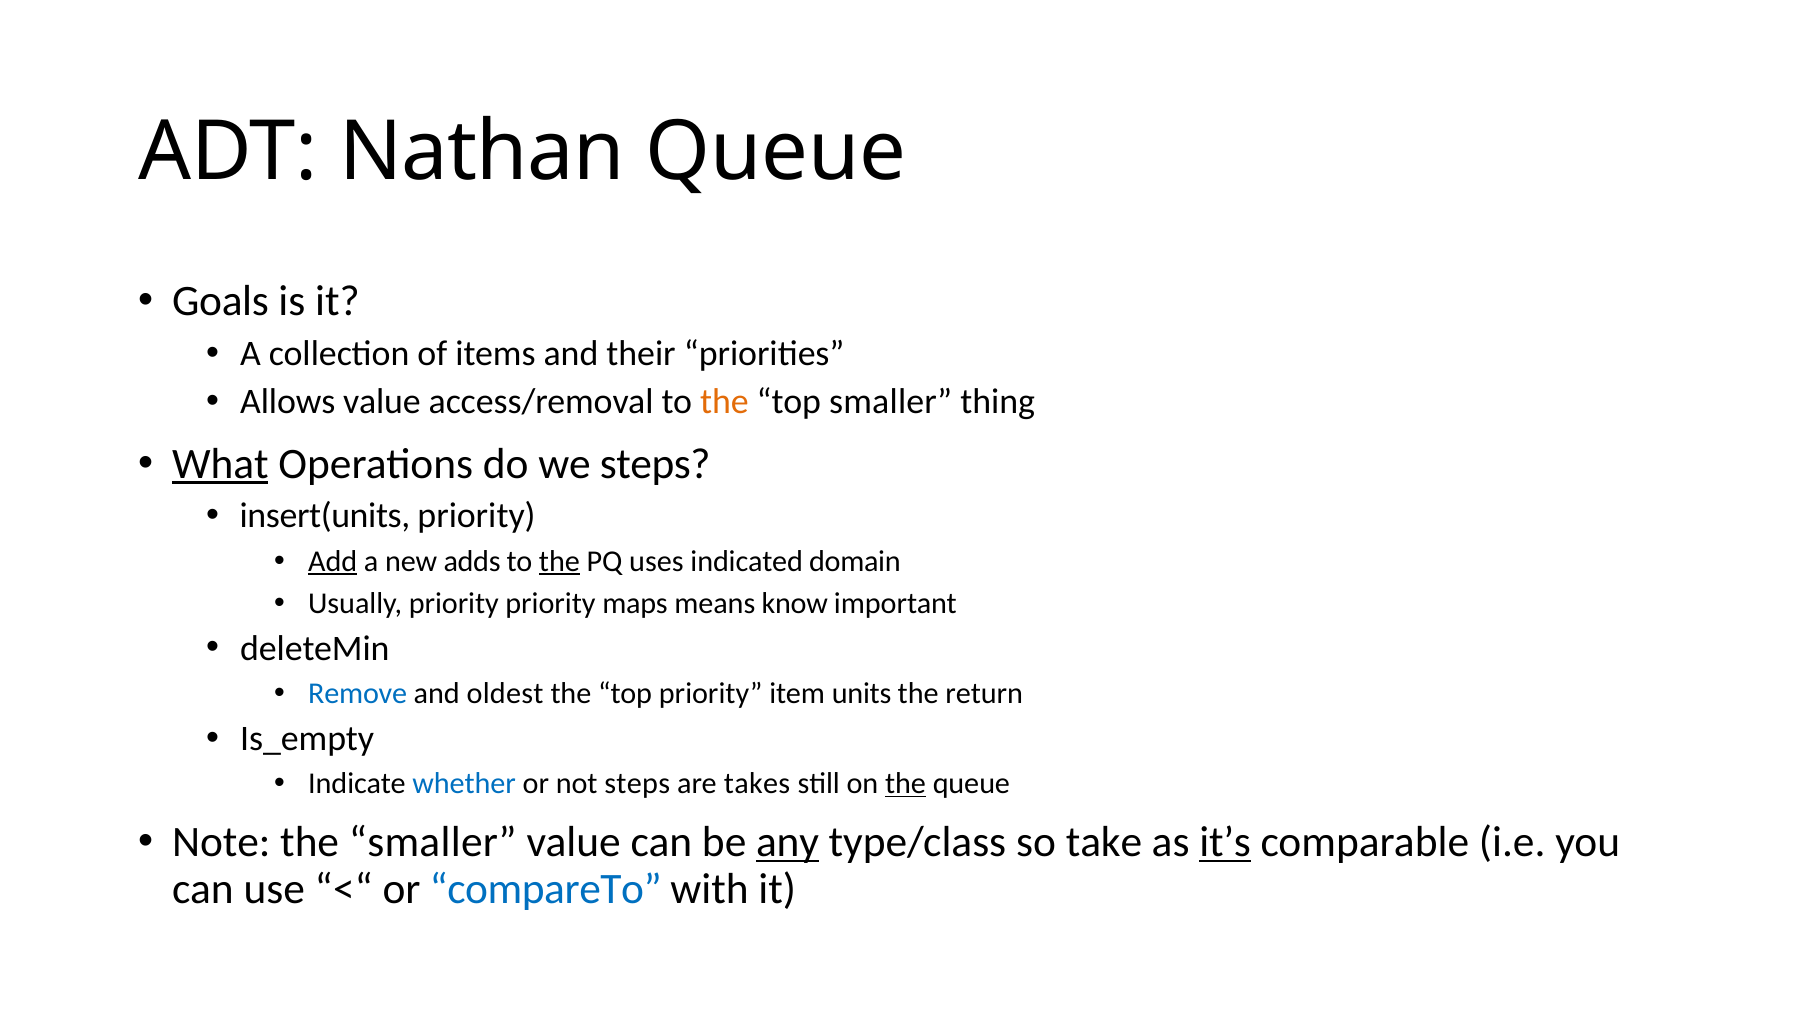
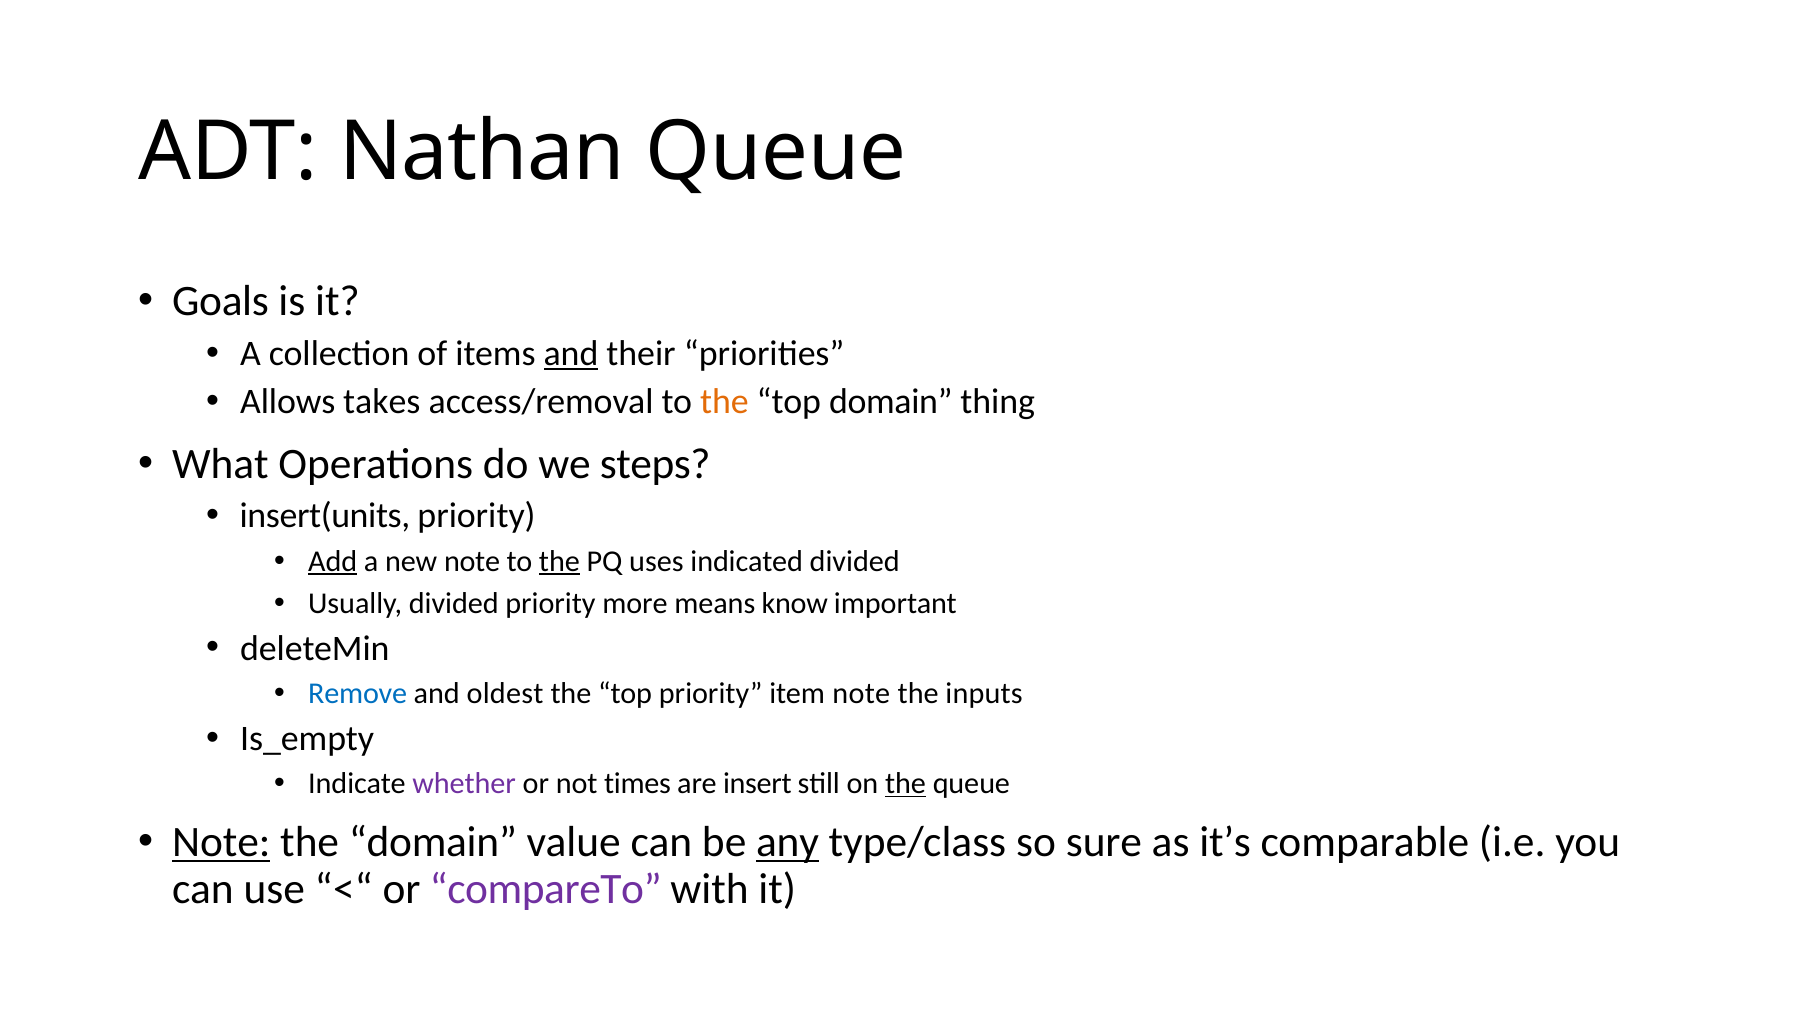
and at (571, 354) underline: none -> present
Allows value: value -> takes
top smaller: smaller -> domain
What underline: present -> none
new adds: adds -> note
indicated domain: domain -> divided
Usually priority: priority -> divided
maps: maps -> more
item units: units -> note
return: return -> inputs
whether colour: blue -> purple
not steps: steps -> times
takes: takes -> insert
Note at (221, 842) underline: none -> present
the smaller: smaller -> domain
take: take -> sure
it’s underline: present -> none
compareTo colour: blue -> purple
